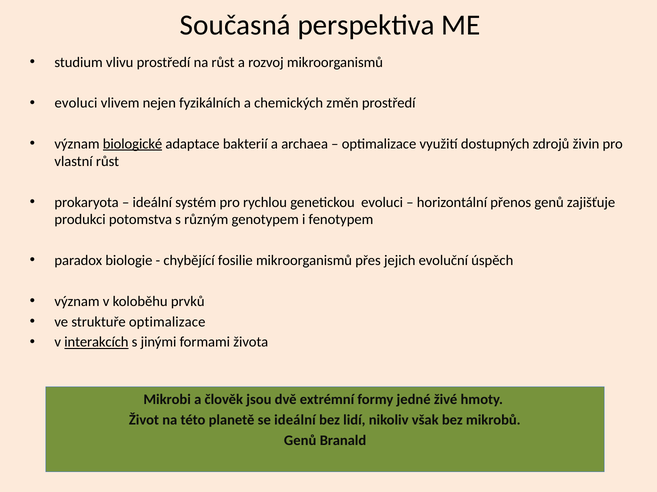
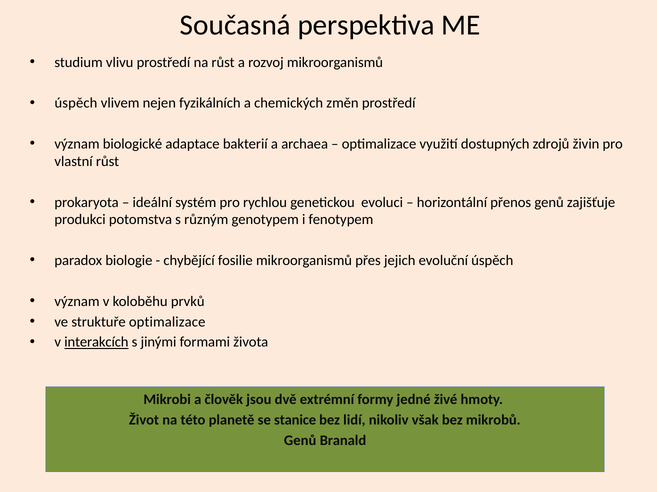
evoluci at (76, 103): evoluci -> úspěch
biologické underline: present -> none
se ideální: ideální -> stanice
